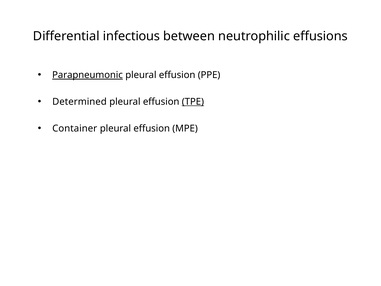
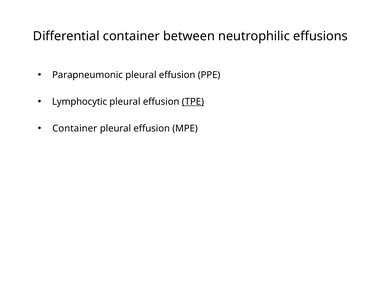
Differential infectious: infectious -> container
Parapneumonic underline: present -> none
Determined: Determined -> Lymphocytic
